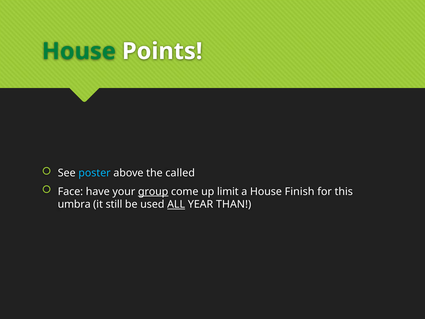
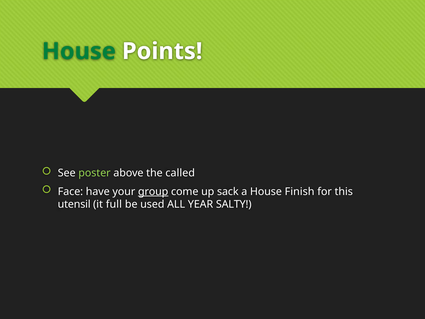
poster colour: light blue -> light green
limit: limit -> sack
umbra: umbra -> utensil
still: still -> full
ALL underline: present -> none
THAN: THAN -> SALTY
